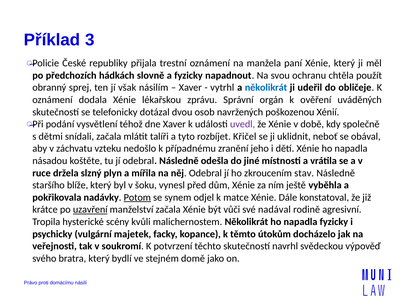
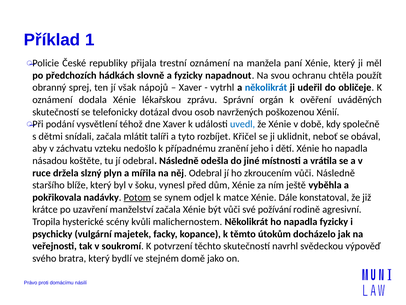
3: 3 -> 1
násilím: násilím -> nápojů
uvedl colour: purple -> blue
zkroucením stav: stav -> vůči
uzavření underline: present -> none
nadával: nadával -> požívání
